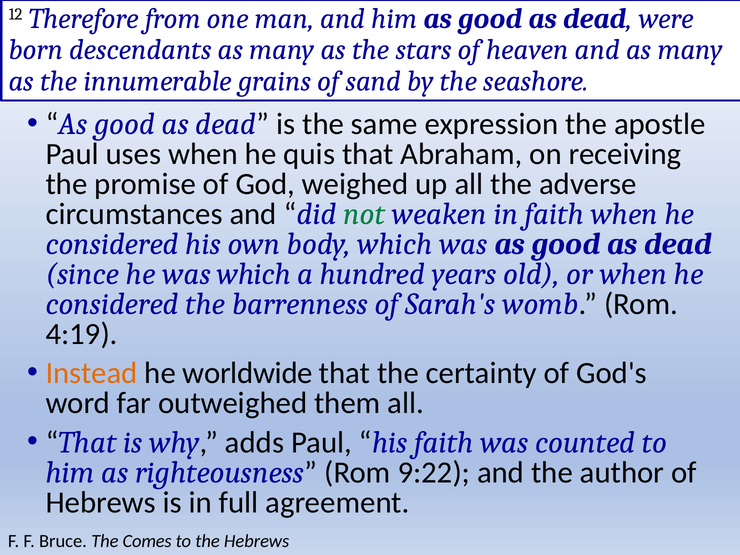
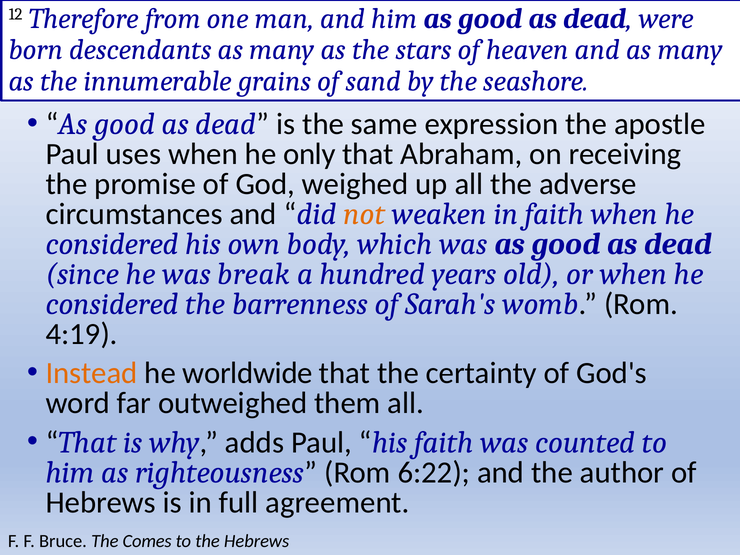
quis: quis -> only
not colour: green -> orange
was which: which -> break
9:22: 9:22 -> 6:22
